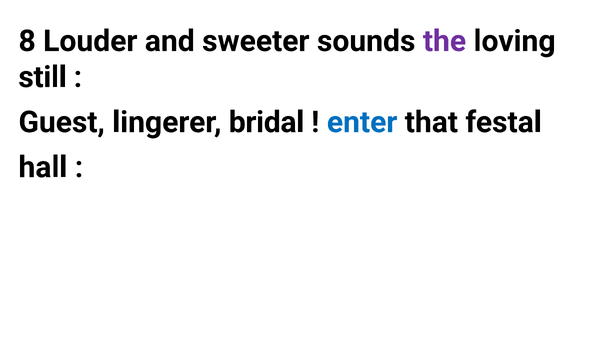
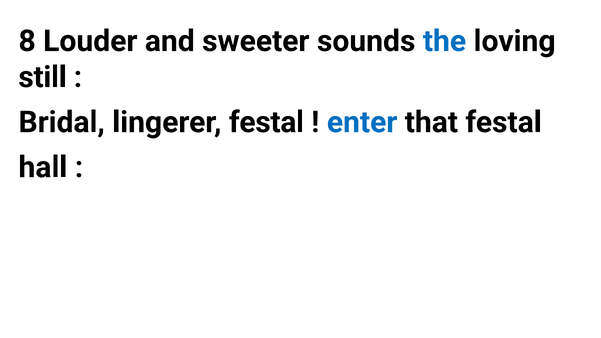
the colour: purple -> blue
Guest: Guest -> Bridal
lingerer bridal: bridal -> festal
